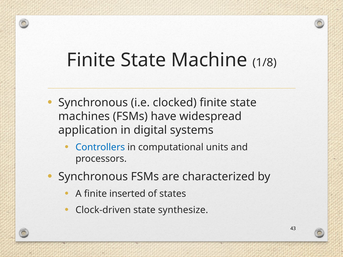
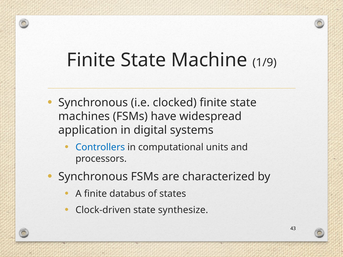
1/8: 1/8 -> 1/9
inserted: inserted -> databus
